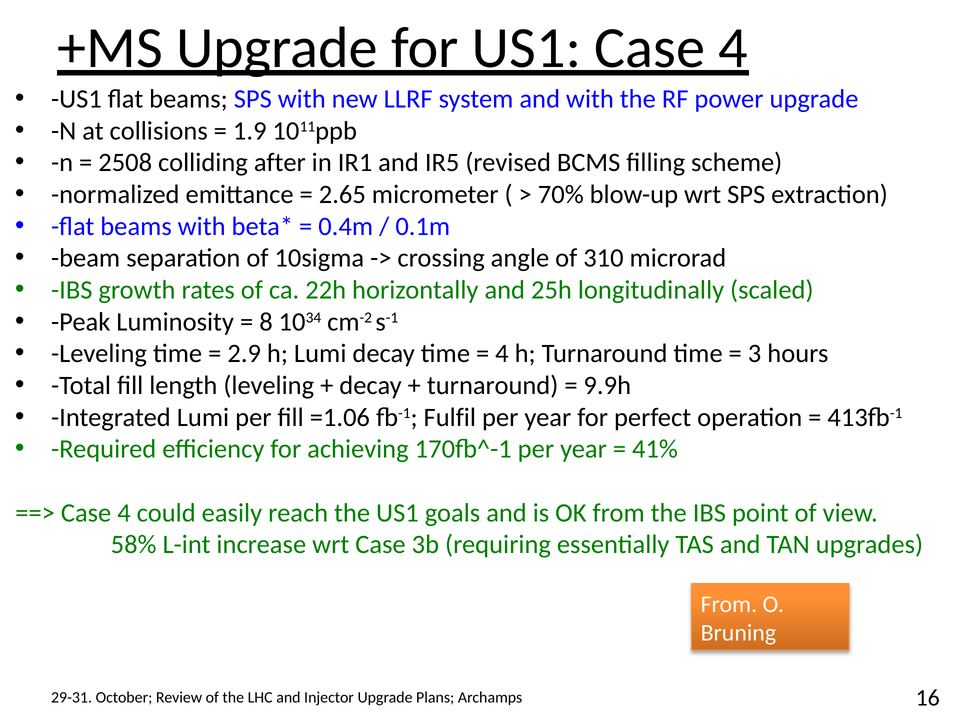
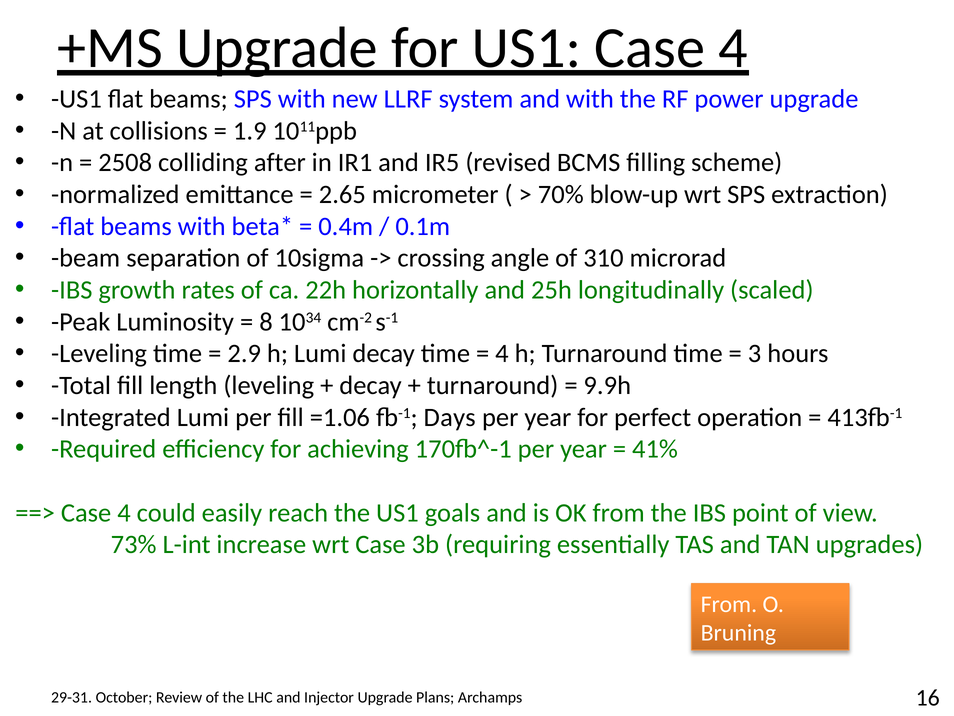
Fulfil: Fulfil -> Days
58%: 58% -> 73%
